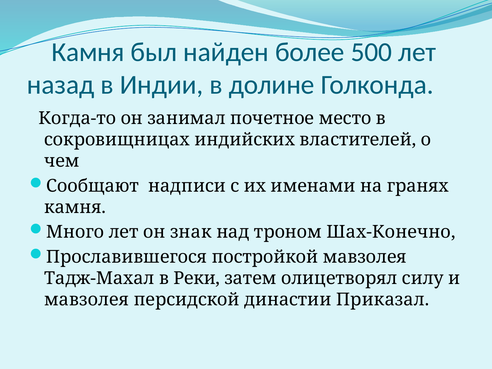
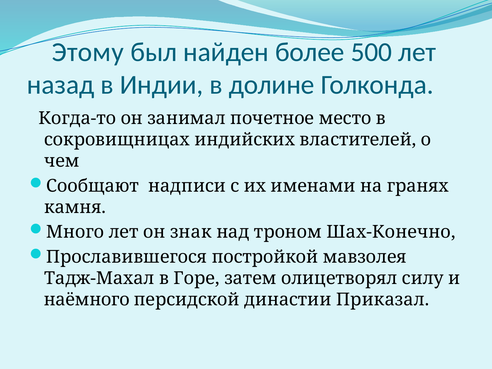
Камня at (88, 52): Камня -> Этому
Реки: Реки -> Горе
мавзолея at (87, 300): мавзолея -> наёмного
